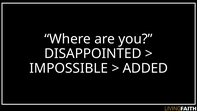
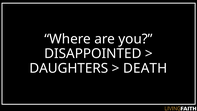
IMPOSSIBLE: IMPOSSIBLE -> DAUGHTERS
ADDED: ADDED -> DEATH
